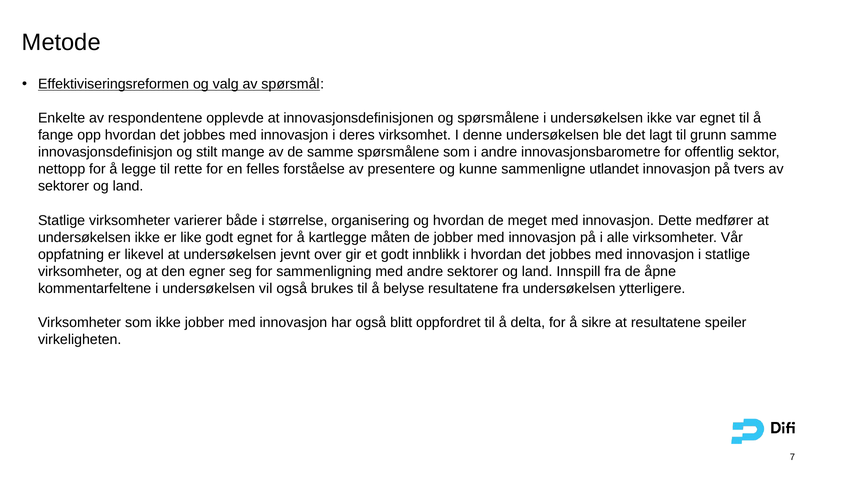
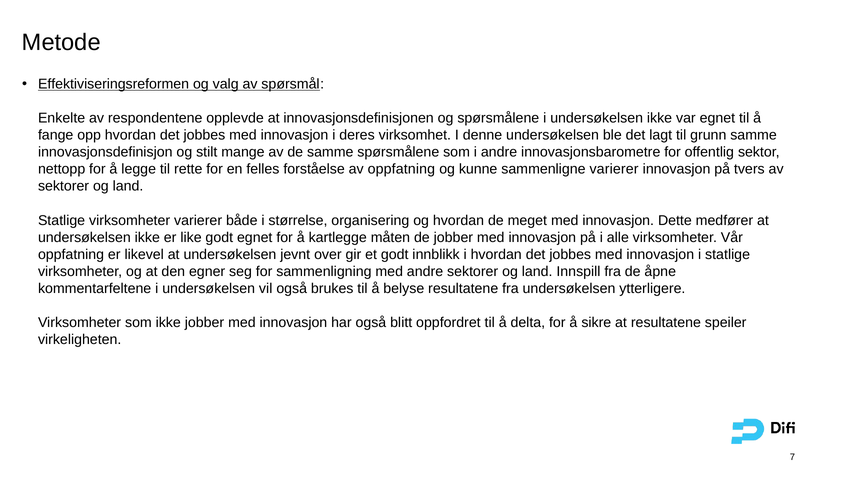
av presentere: presentere -> oppfatning
sammenligne utlandet: utlandet -> varierer
